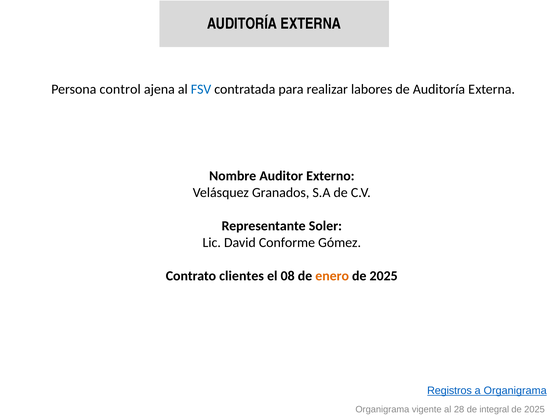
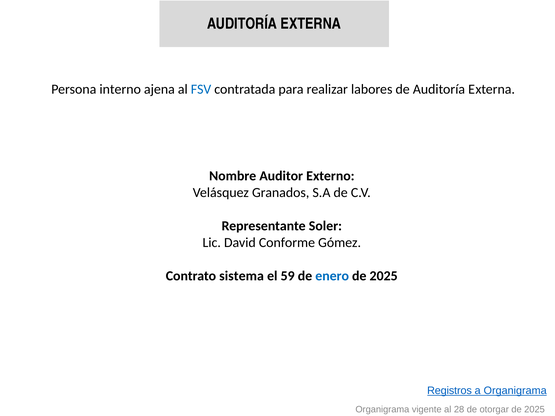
control: control -> interno
clientes: clientes -> sistema
08: 08 -> 59
enero colour: orange -> blue
integral: integral -> otorgar
